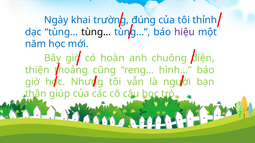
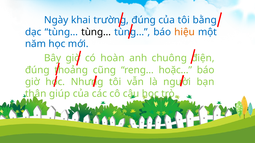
thỉnh: thỉnh -> bằng
hiệu colour: purple -> orange
thiện at (37, 70): thiện -> đúng
hình…: hình… -> hoặc…
